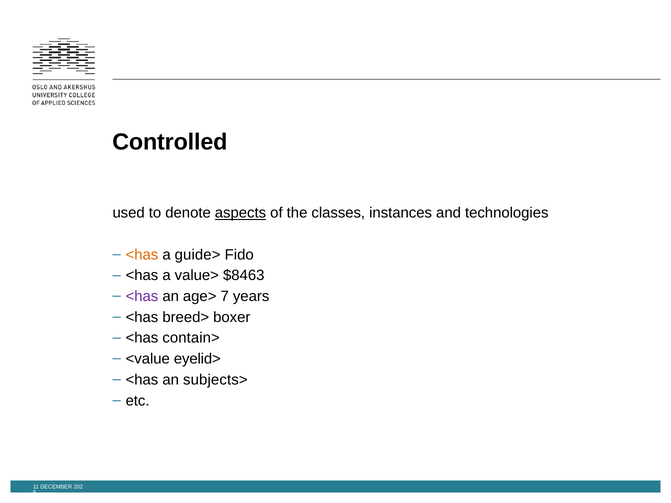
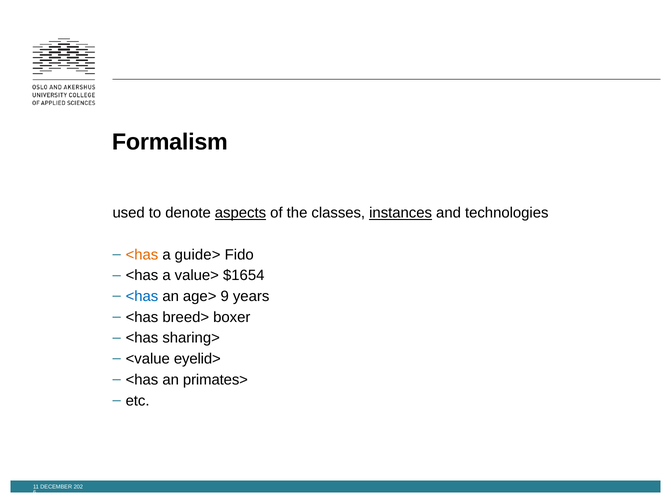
Controlled: Controlled -> Formalism
instances underline: none -> present
$8463: $8463 -> $1654
<has at (142, 297) colour: purple -> blue
7: 7 -> 9
contain>: contain> -> sharing>
subjects>: subjects> -> primates>
